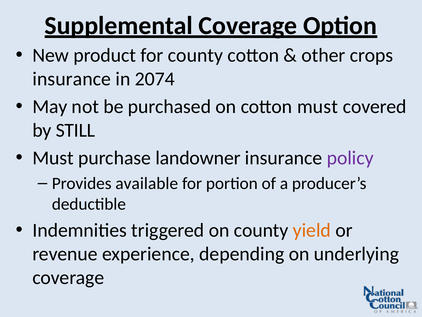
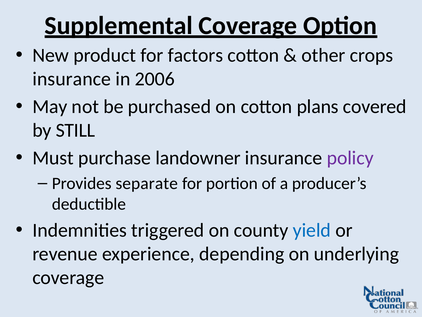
for county: county -> factors
2074: 2074 -> 2006
cotton must: must -> plans
available: available -> separate
yield colour: orange -> blue
